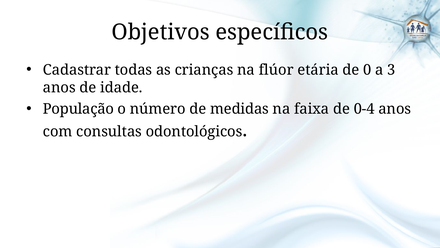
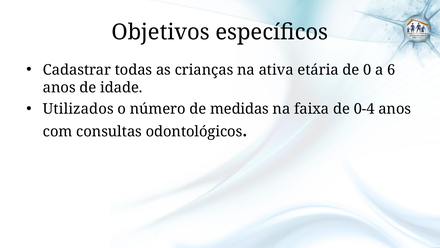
flúor: flúor -> ativa
3: 3 -> 6
População: População -> Utilizados
